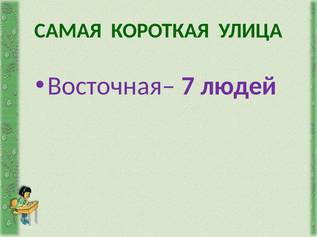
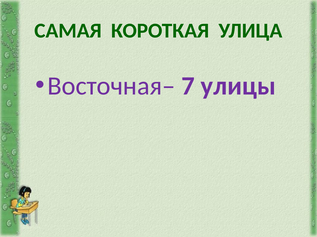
людей: людей -> улицы
